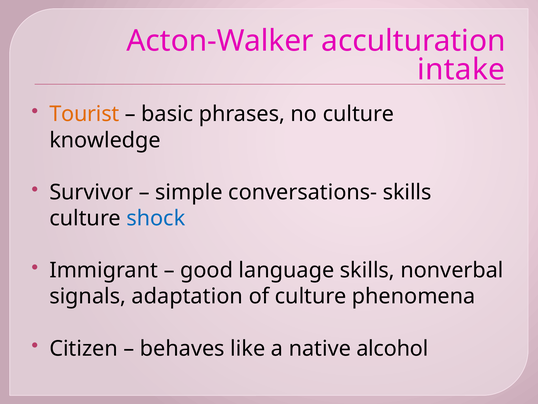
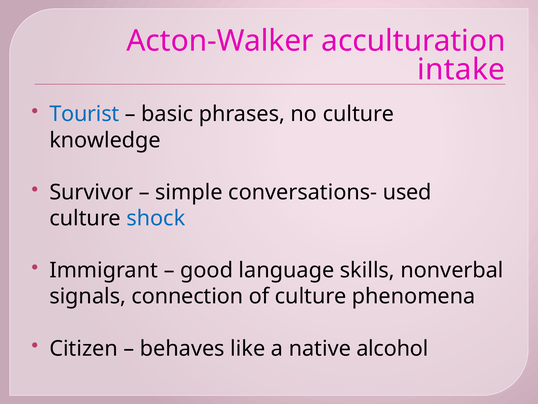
Tourist colour: orange -> blue
conversations- skills: skills -> used
adaptation: adaptation -> connection
